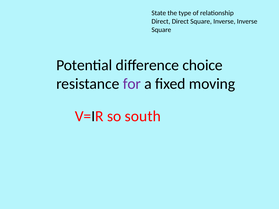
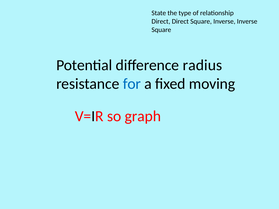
choice: choice -> radius
for colour: purple -> blue
south: south -> graph
